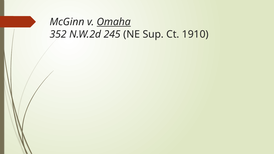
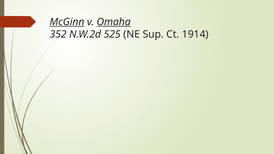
McGinn underline: none -> present
245: 245 -> 525
1910: 1910 -> 1914
